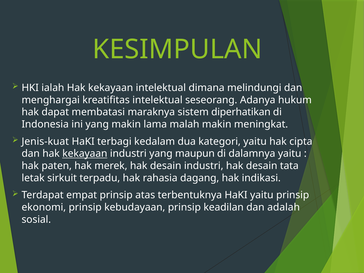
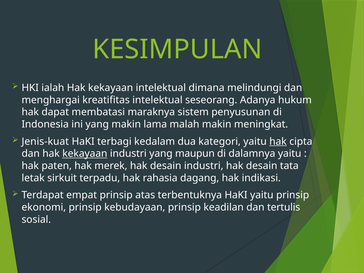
diperhatikan: diperhatikan -> penyusunan
hak at (278, 141) underline: none -> present
adalah: adalah -> tertulis
